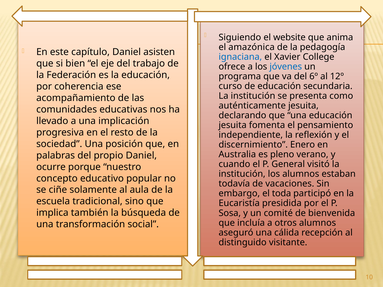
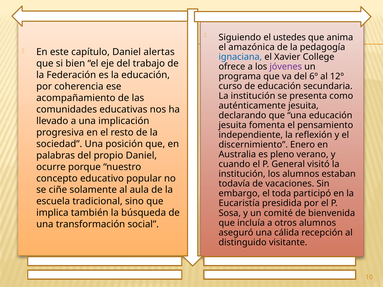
website: website -> ustedes
asisten: asisten -> alertas
jóvenes colour: blue -> purple
